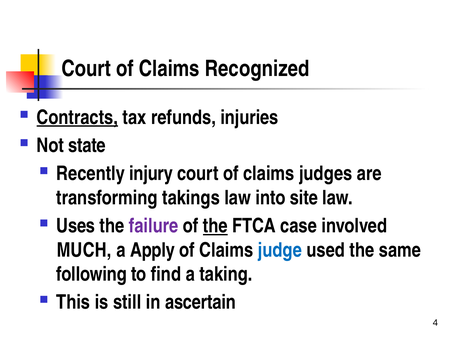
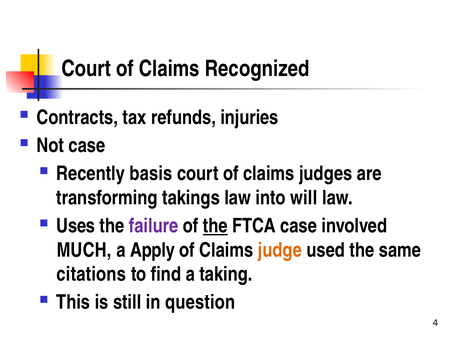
Contracts underline: present -> none
Not state: state -> case
injury: injury -> basis
site: site -> will
judge colour: blue -> orange
following: following -> citations
ascertain: ascertain -> question
